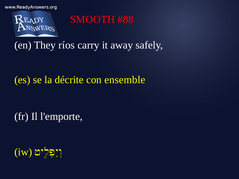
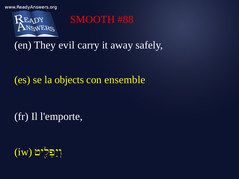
ríos: ríos -> evil
décrite: décrite -> objects
